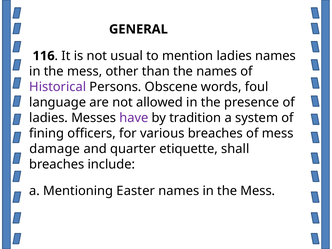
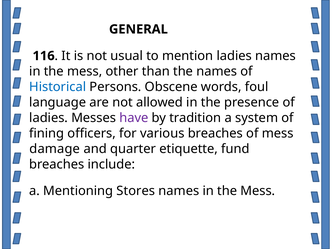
Historical colour: purple -> blue
shall: shall -> fund
Easter: Easter -> Stores
